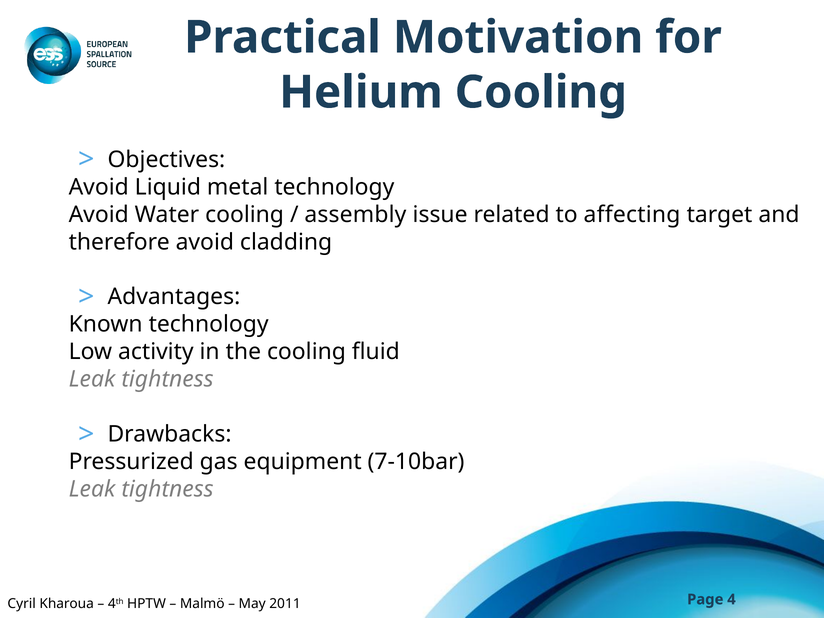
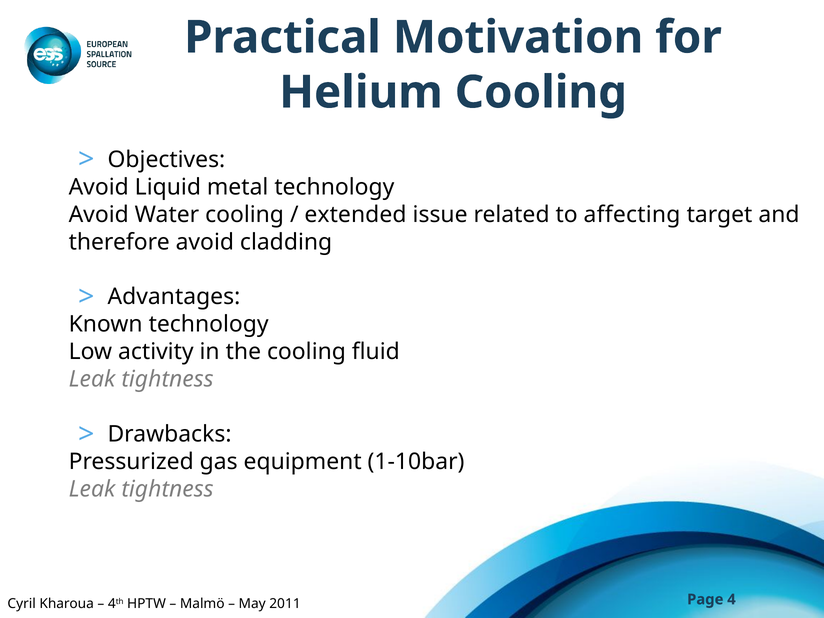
assembly: assembly -> extended
7-10bar: 7-10bar -> 1-10bar
